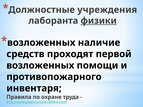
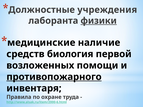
возложенных at (41, 43): возложенных -> медицинские
проходят: проходят -> биология
противопожарного underline: none -> present
